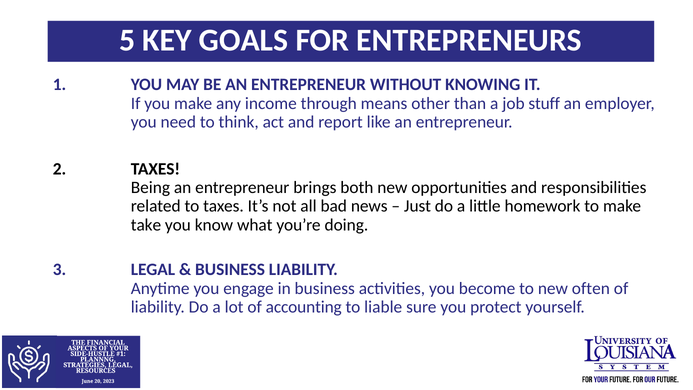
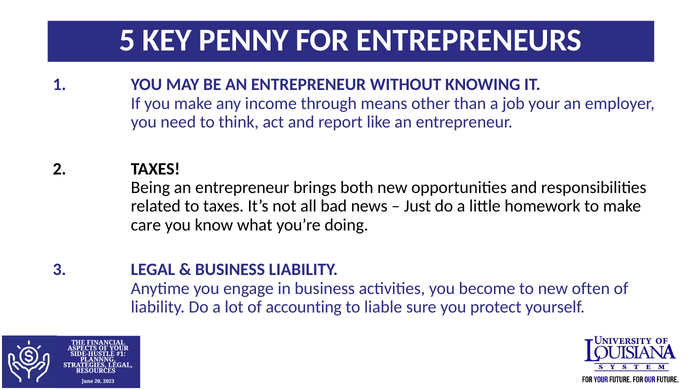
GOALS: GOALS -> PENNY
job stuff: stuff -> your
take: take -> care
